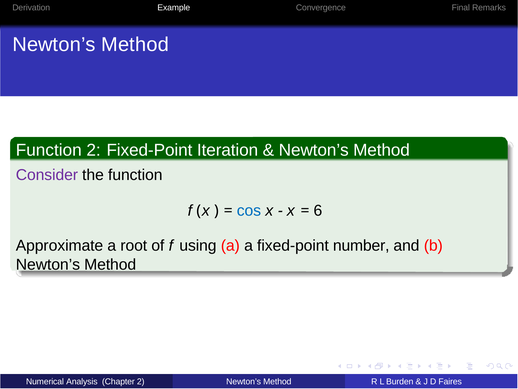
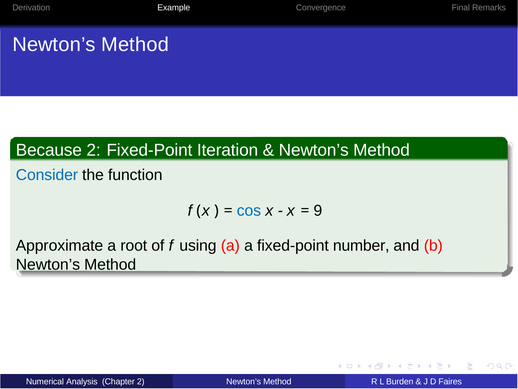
Function at (49, 150): Function -> Because
Consider colour: purple -> blue
6: 6 -> 9
